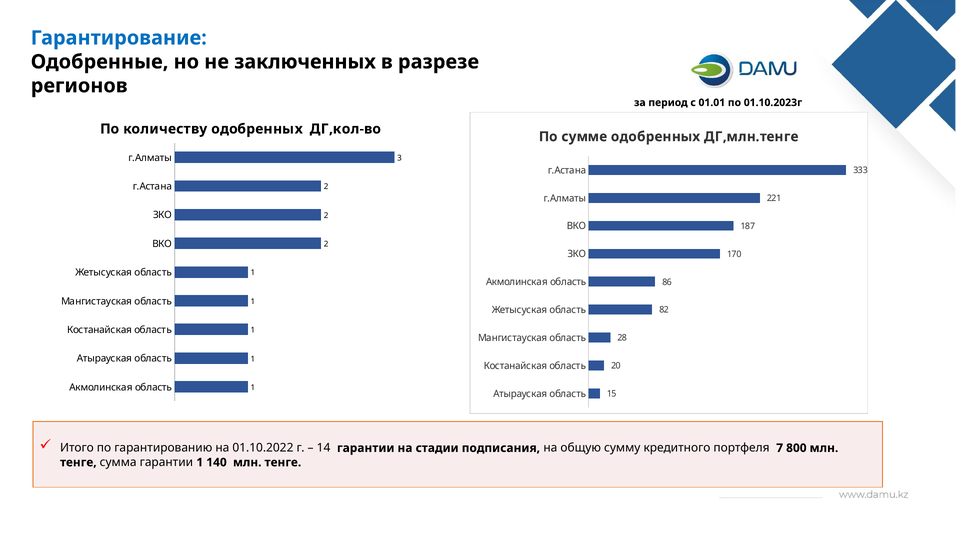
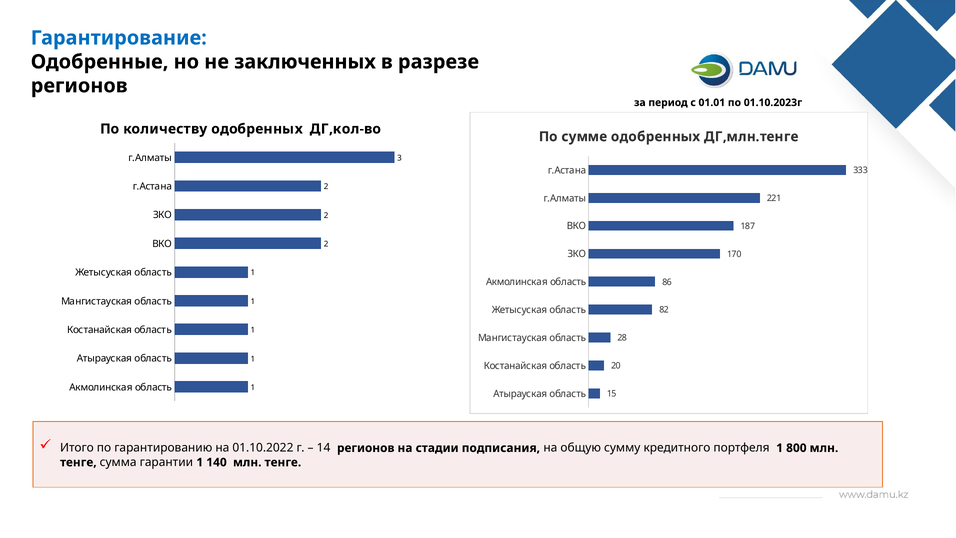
14 гарантии: гарантии -> регионов
портфеля 7: 7 -> 1
